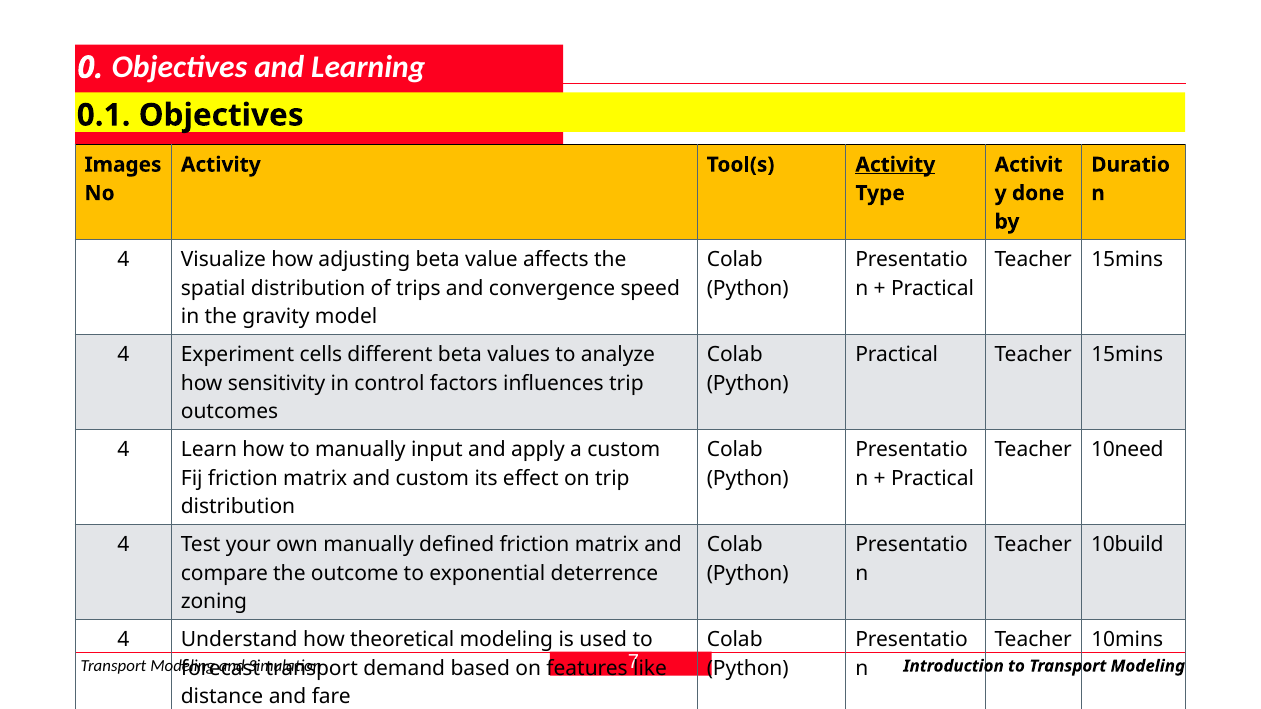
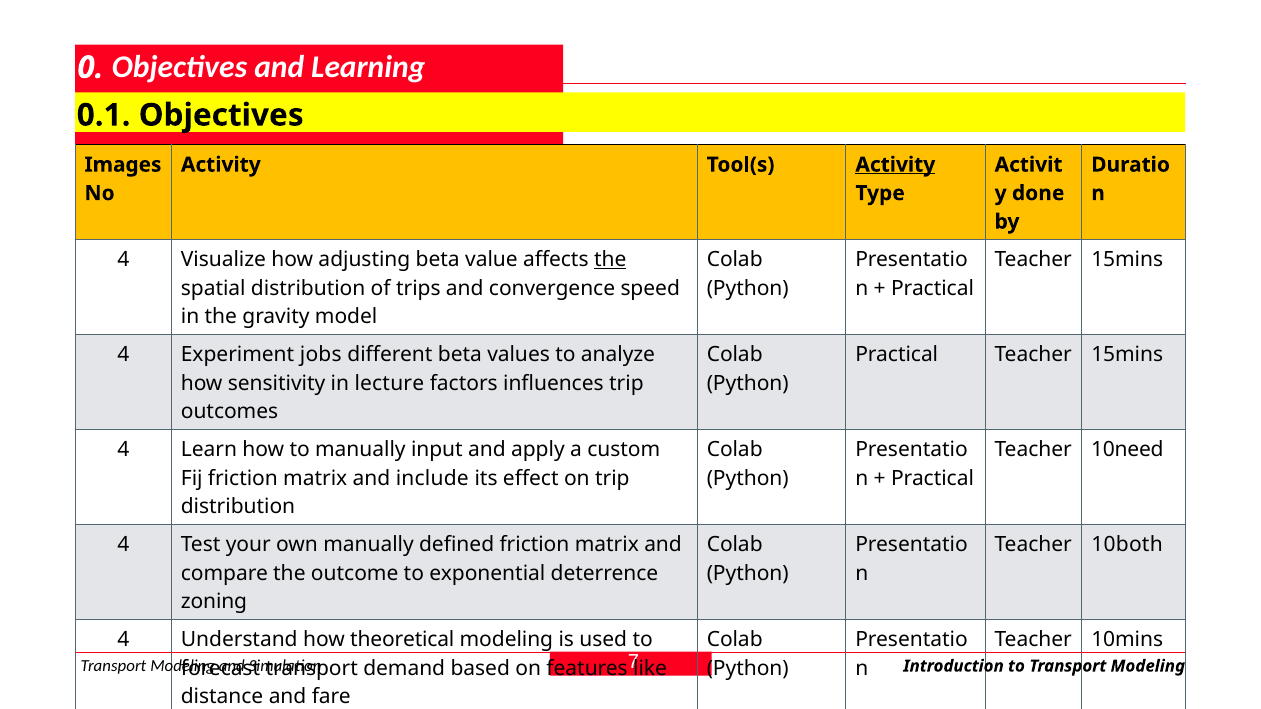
the at (610, 260) underline: none -> present
cells: cells -> jobs
control: control -> lecture
and custom: custom -> include
10build: 10build -> 10both
